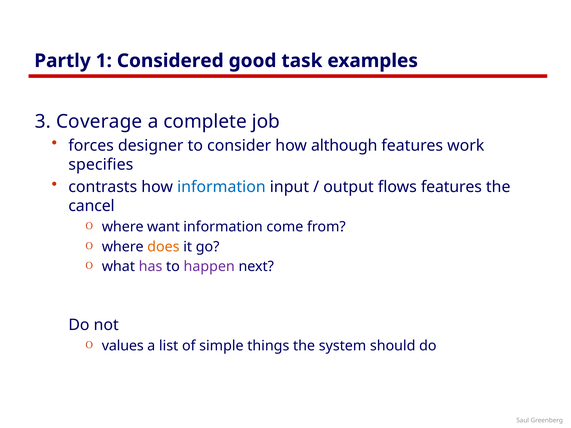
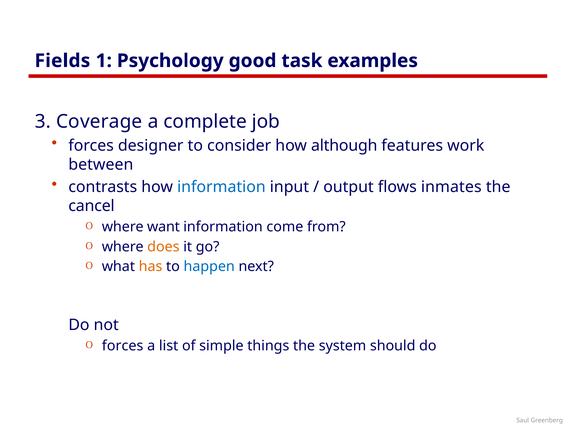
Partly: Partly -> Fields
Considered: Considered -> Psychology
specifies: specifies -> between
flows features: features -> inmates
has colour: purple -> orange
happen colour: purple -> blue
values at (123, 346): values -> forces
